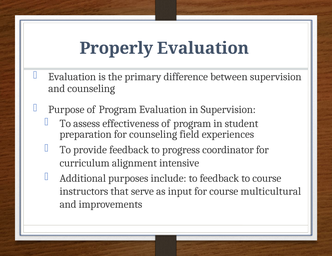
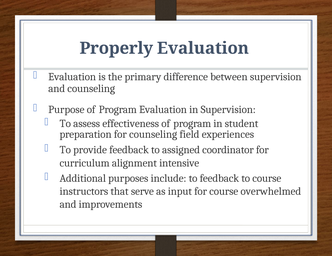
progress: progress -> assigned
multicultural: multicultural -> overwhelmed
